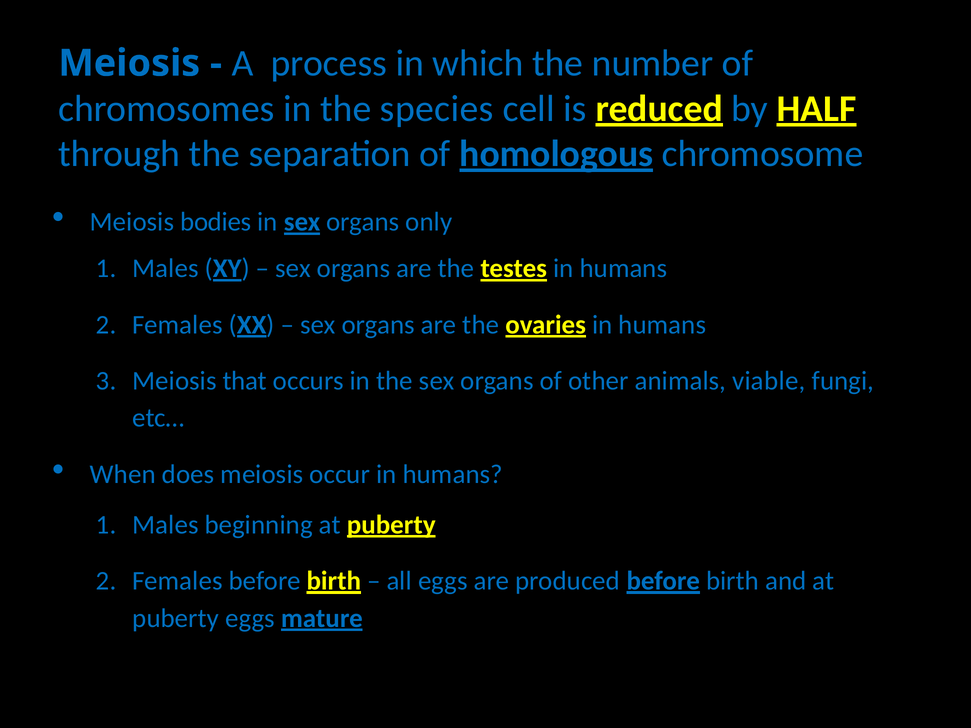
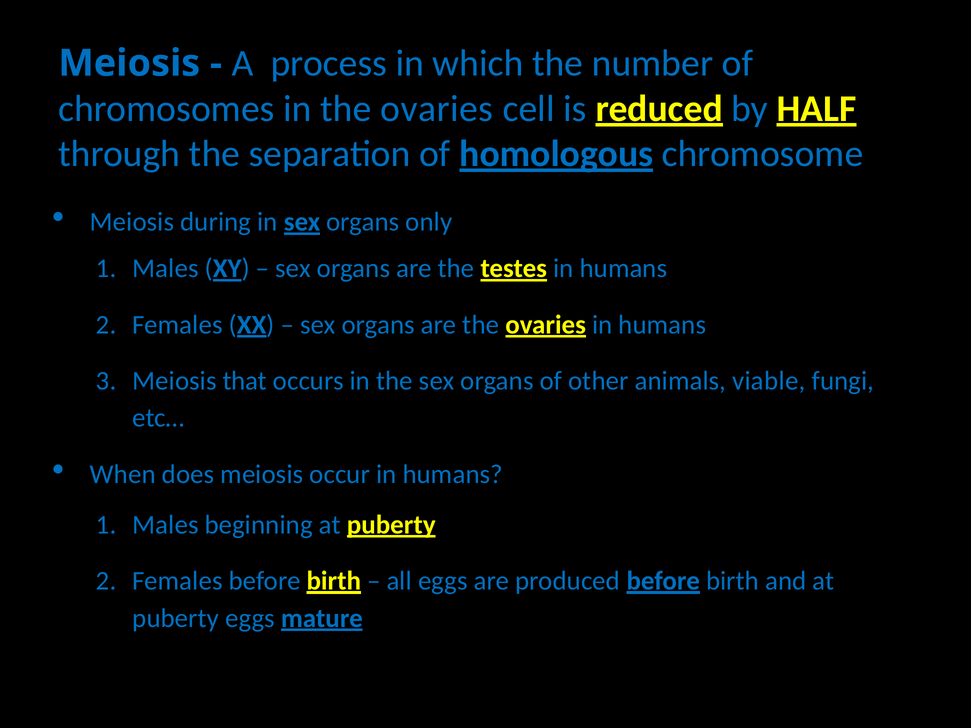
in the species: species -> ovaries
bodies: bodies -> during
